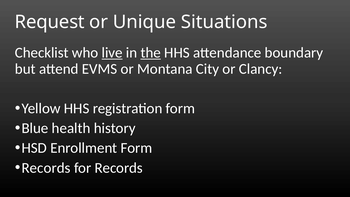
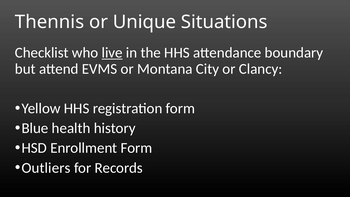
Request: Request -> Thennis
the underline: present -> none
Records at (46, 168): Records -> Outliers
